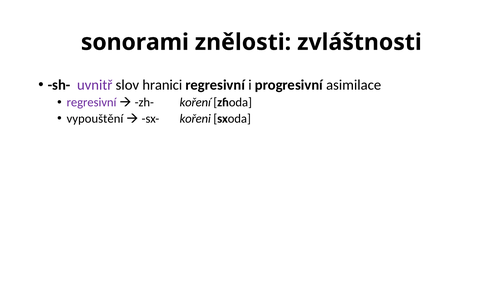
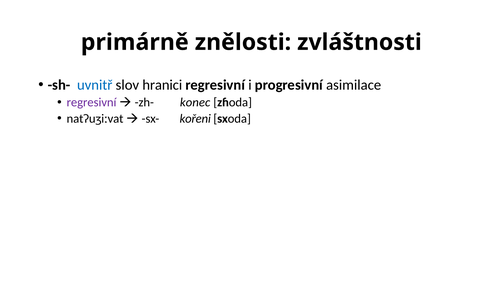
sonorami: sonorami -> primárně
uvnitř colour: purple -> blue
koření: koření -> konec
vypouštění: vypouštění -> natʔuʒiːvat
